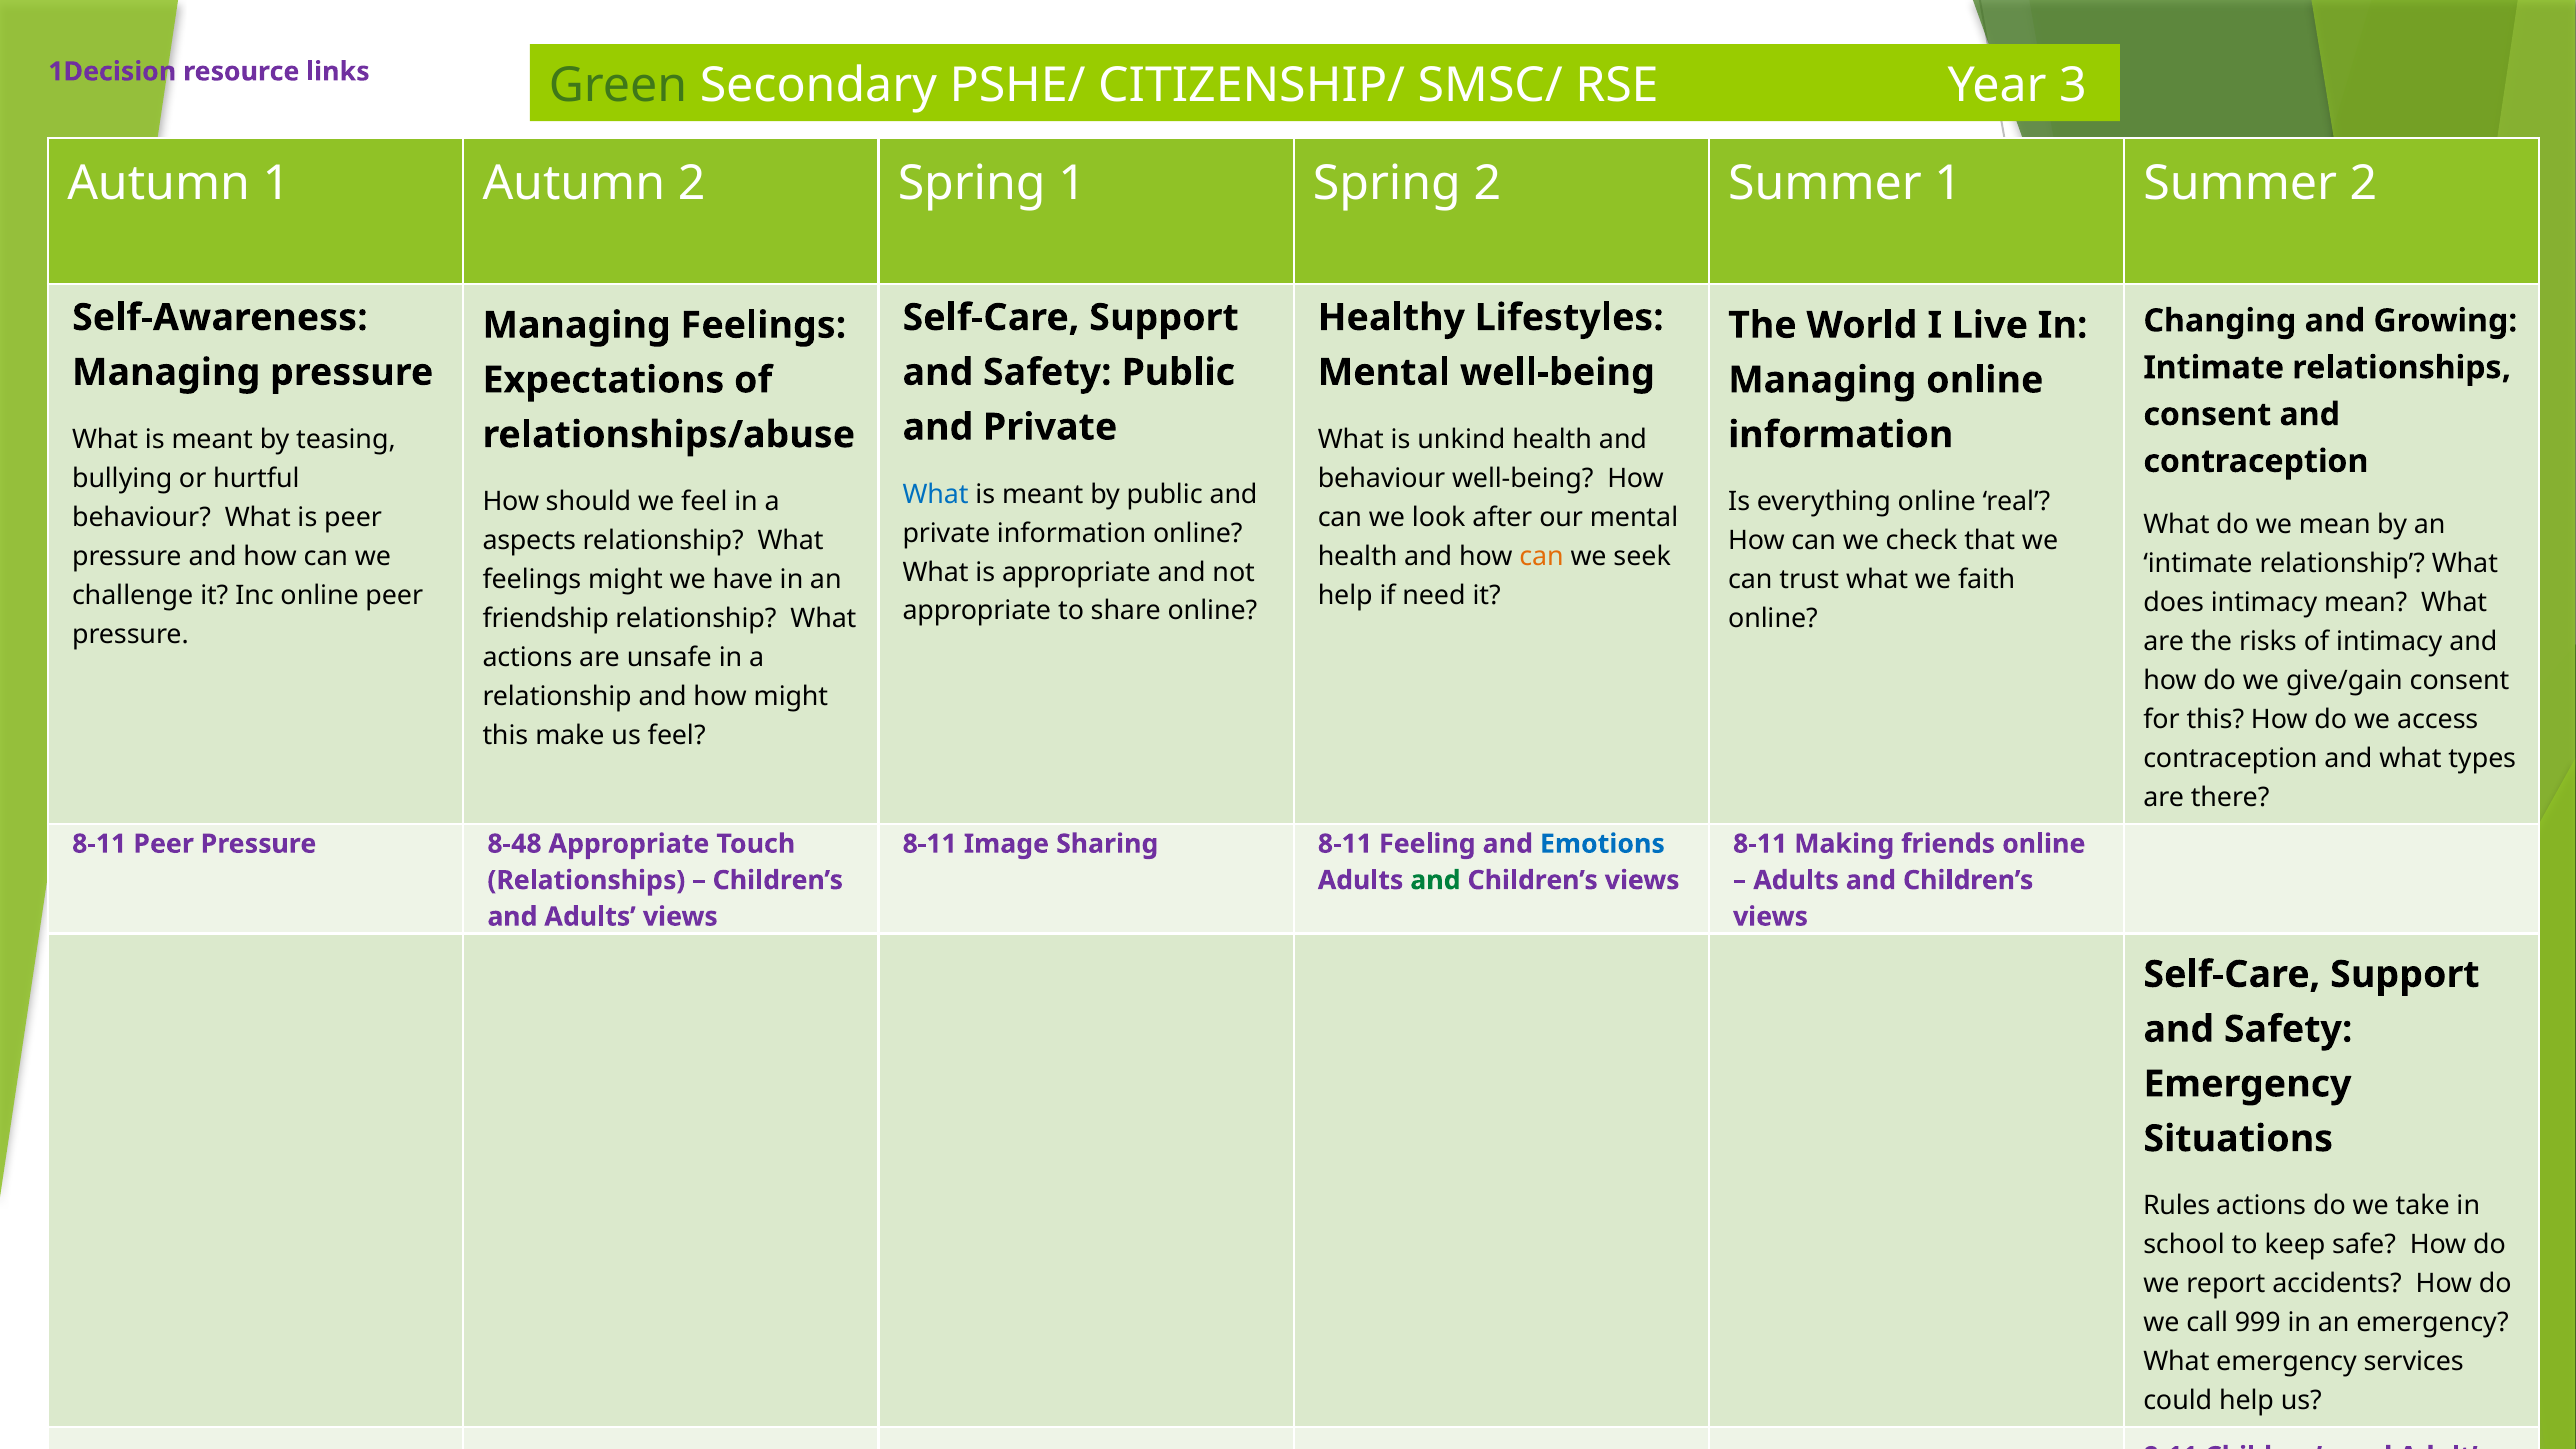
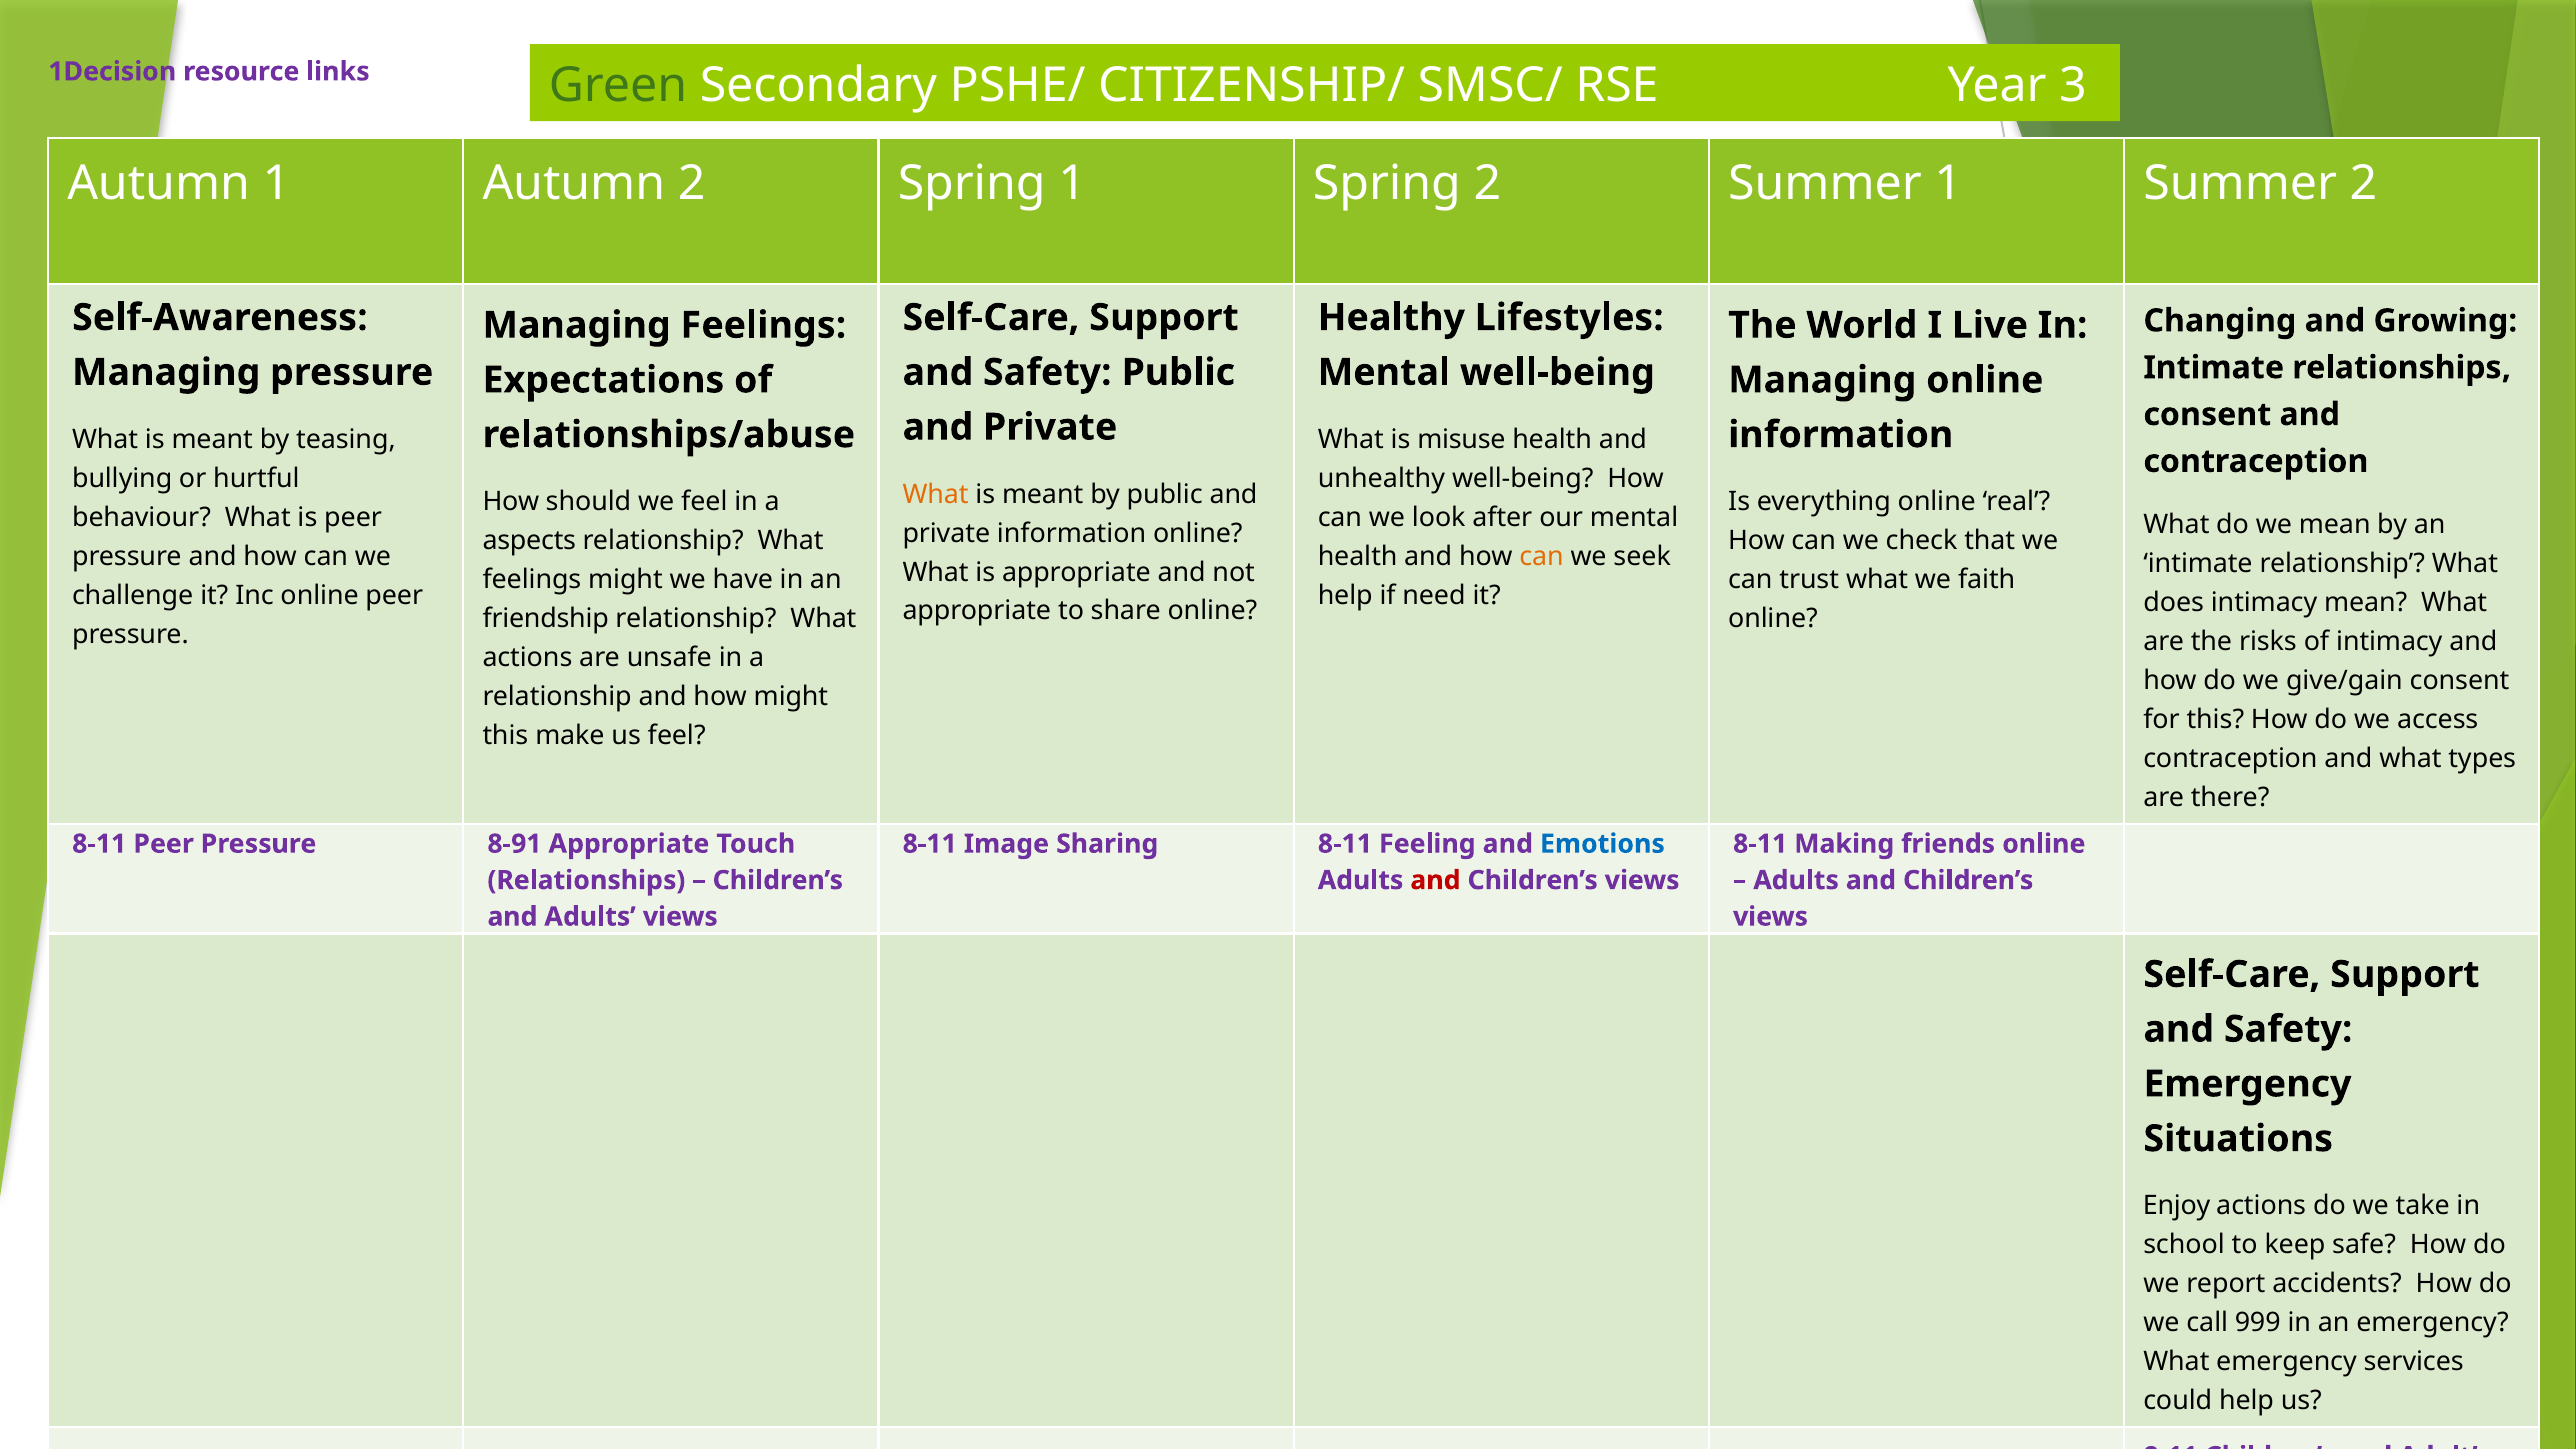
unkind: unkind -> misuse
behaviour at (1381, 478): behaviour -> unhealthy
What at (936, 494) colour: blue -> orange
8-48: 8-48 -> 8-91
and at (1435, 880) colour: green -> red
Rules: Rules -> Enjoy
